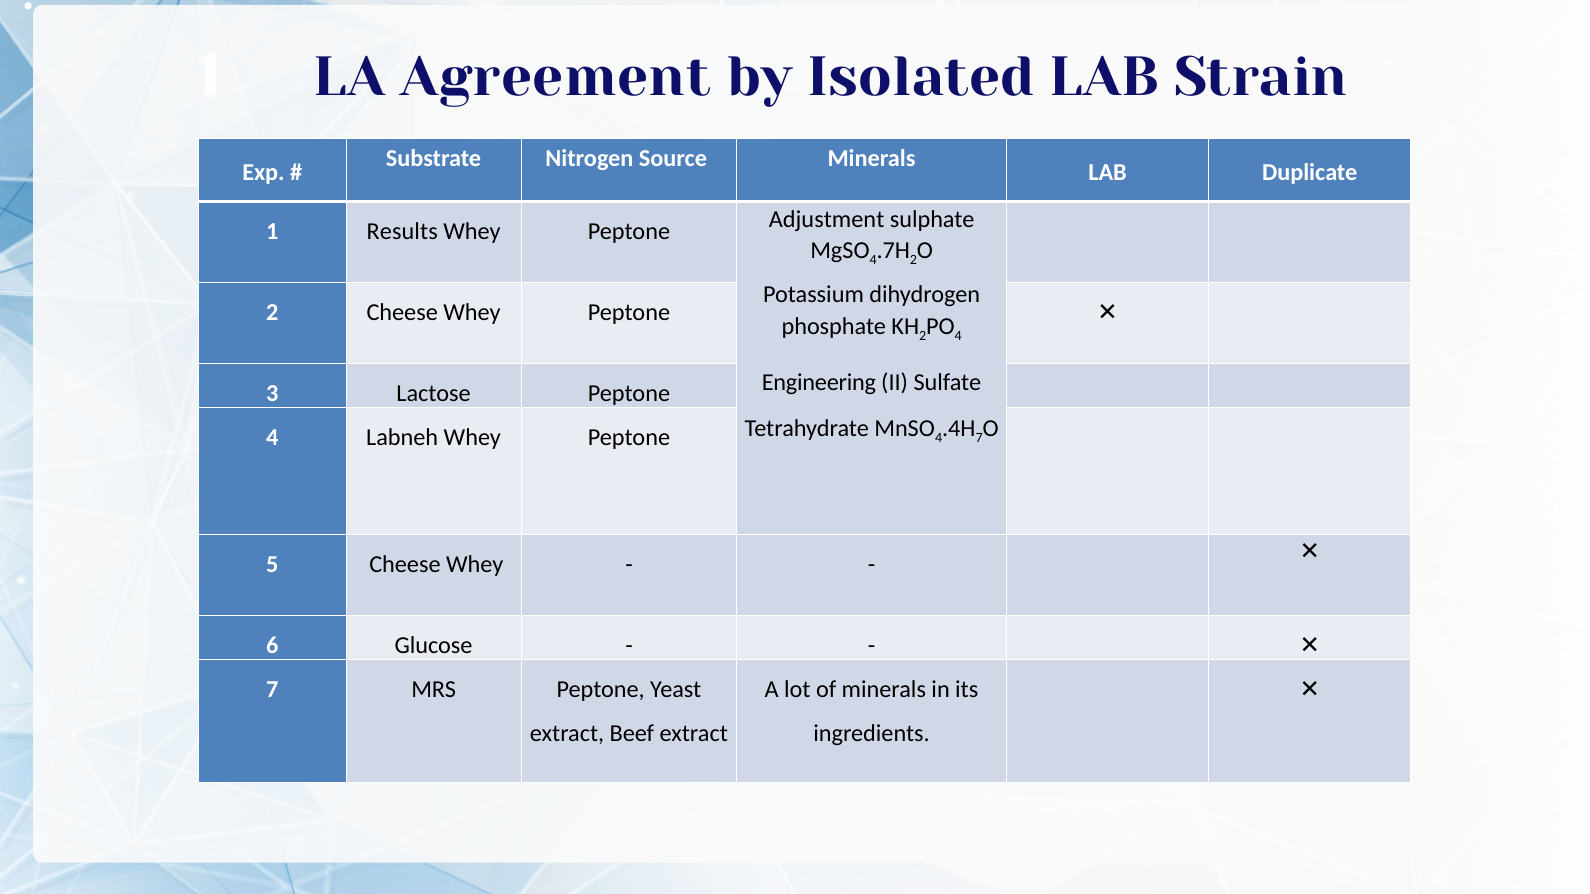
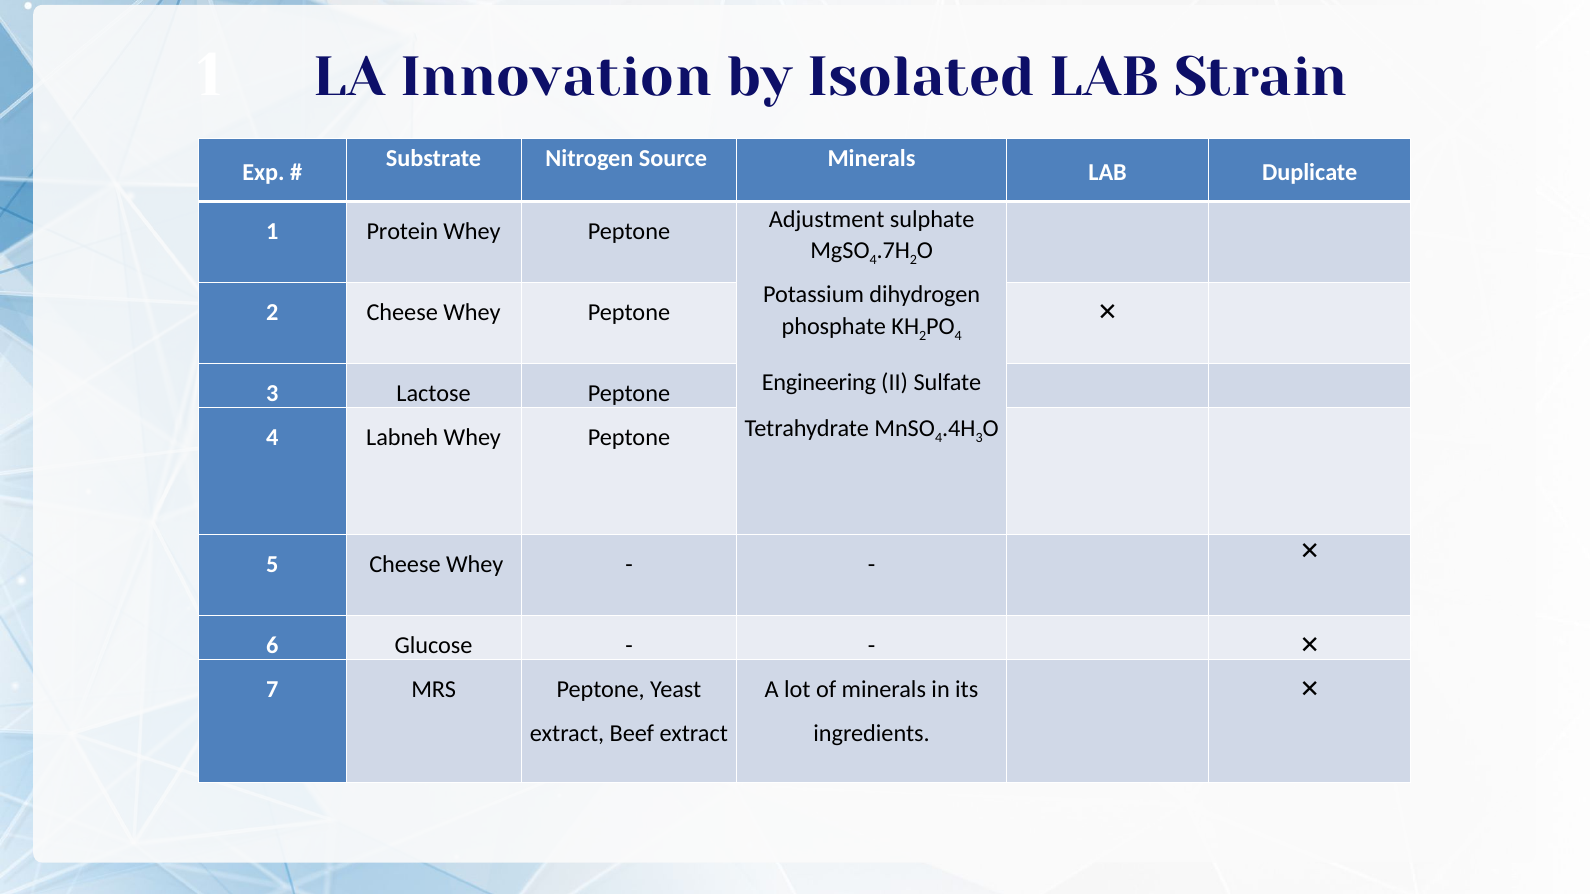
Agreement: Agreement -> Innovation
Results: Results -> Protein
7 at (979, 438): 7 -> 3
